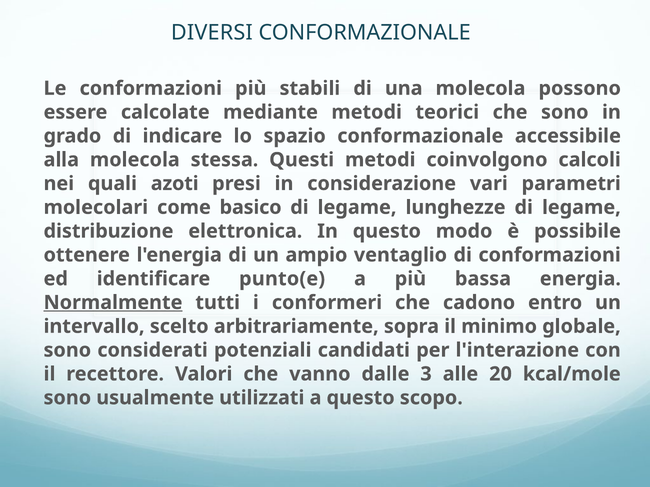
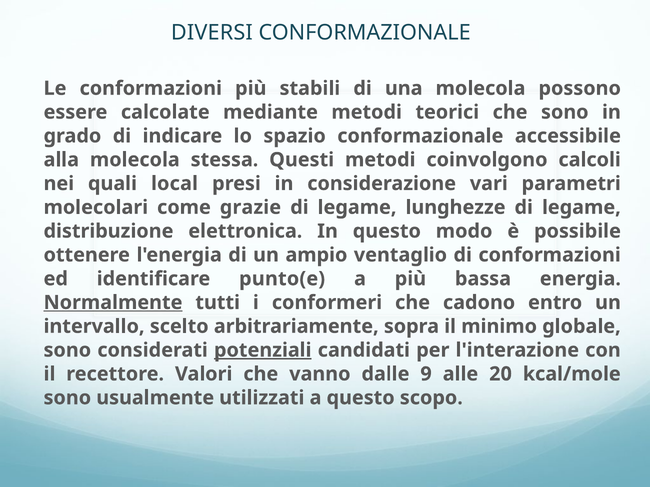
azoti: azoti -> local
basico: basico -> grazie
potenziali underline: none -> present
3: 3 -> 9
